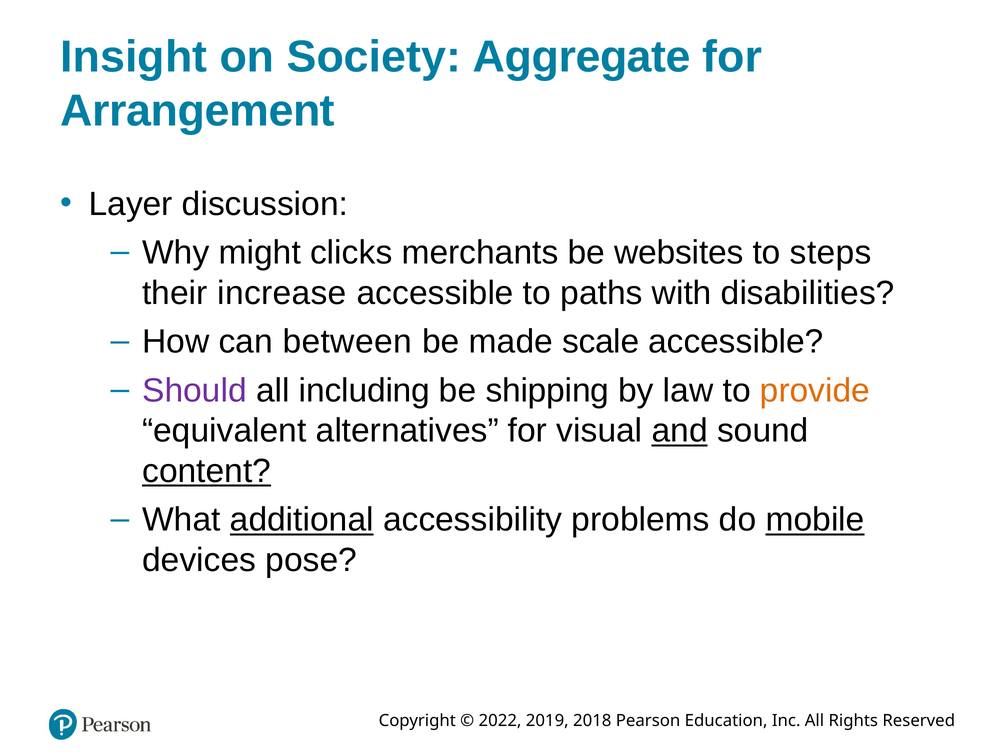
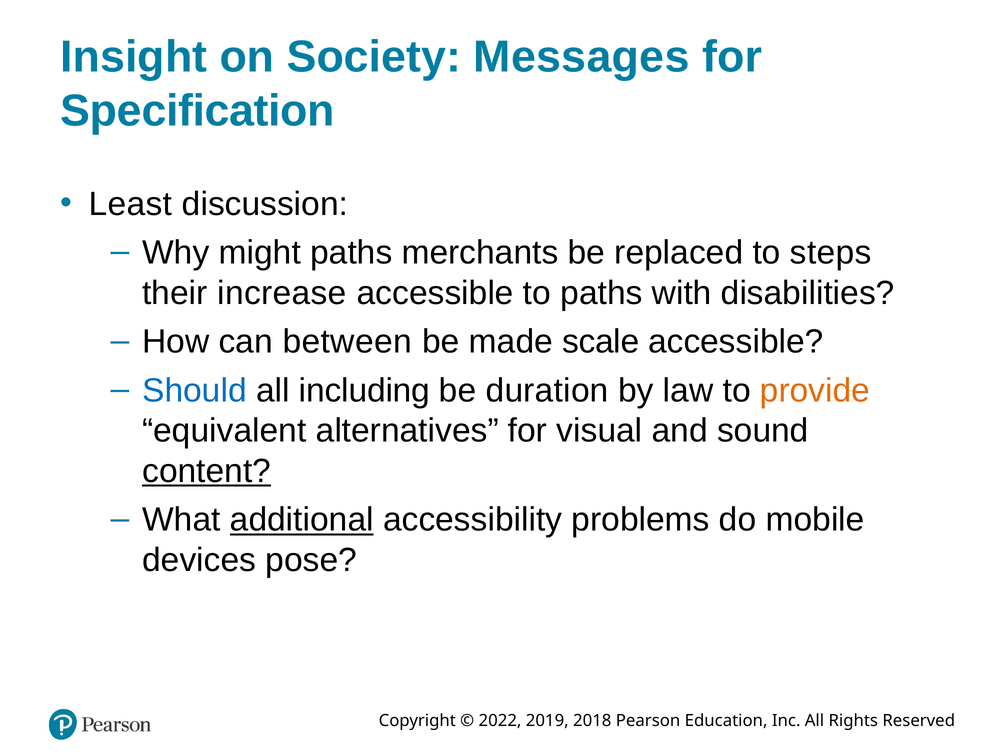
Aggregate: Aggregate -> Messages
Arrangement: Arrangement -> Specification
Layer: Layer -> Least
might clicks: clicks -> paths
websites: websites -> replaced
Should colour: purple -> blue
shipping: shipping -> duration
and underline: present -> none
mobile underline: present -> none
